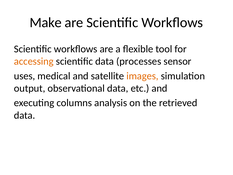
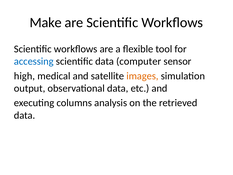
accessing colour: orange -> blue
processes: processes -> computer
uses: uses -> high
